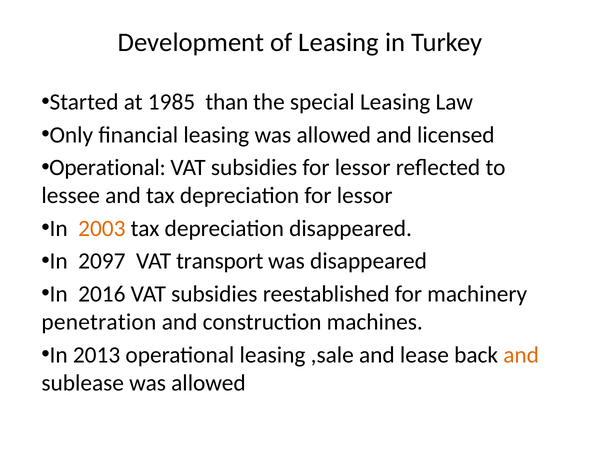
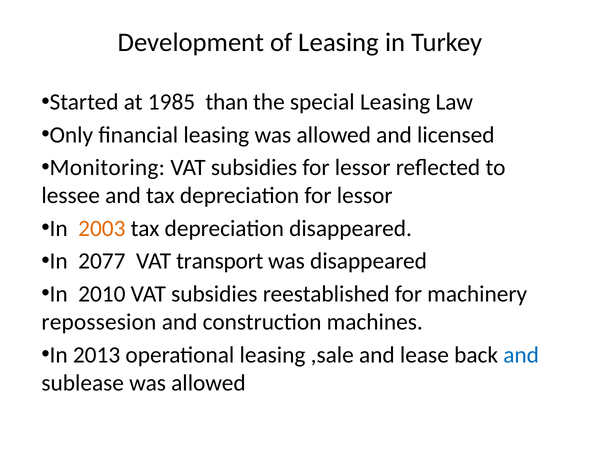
Operational at (107, 168): Operational -> Monitoring
2097: 2097 -> 2077
2016: 2016 -> 2010
penetration: penetration -> repossesion
and at (521, 355) colour: orange -> blue
